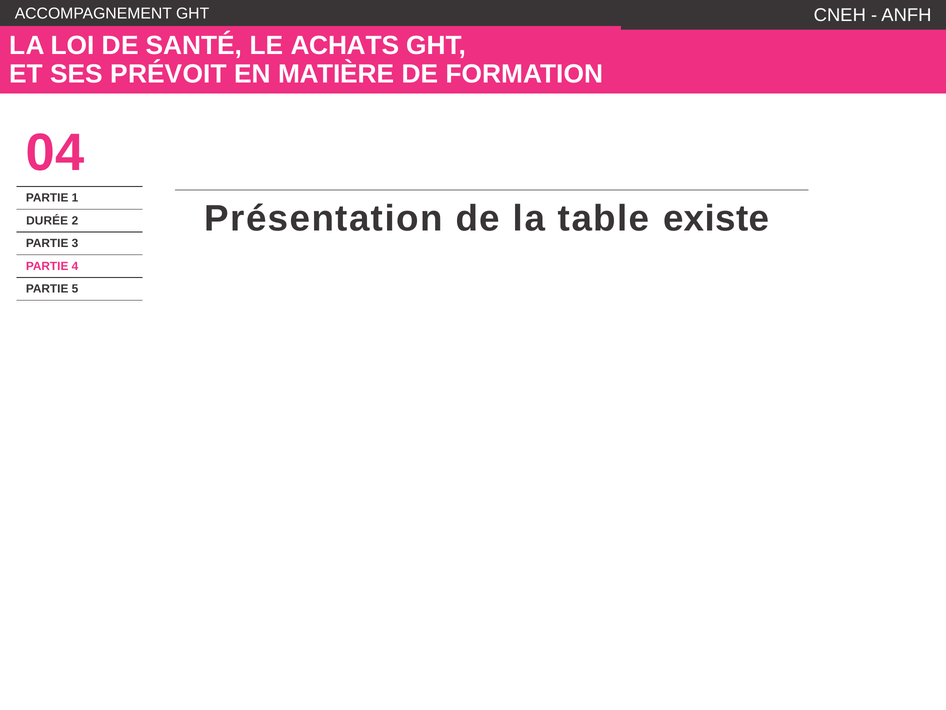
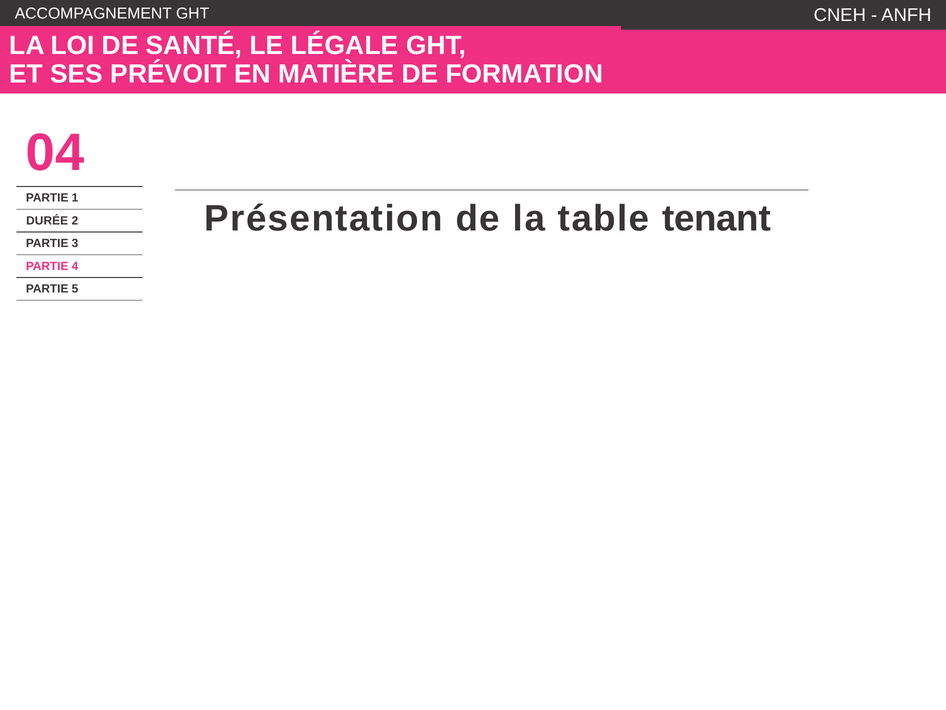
ACHATS: ACHATS -> LÉGALE
existe: existe -> tenant
